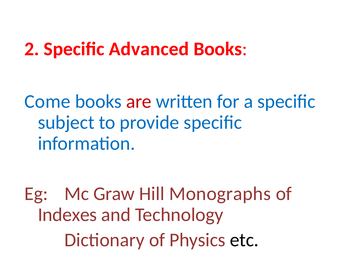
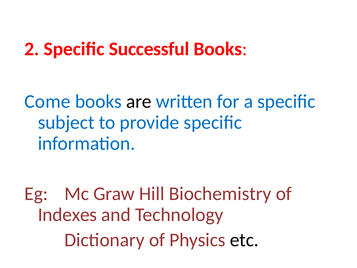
Advanced: Advanced -> Successful
are colour: red -> black
Monographs: Monographs -> Biochemistry
